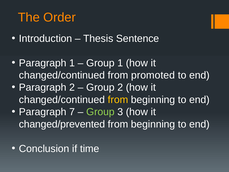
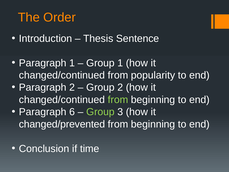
promoted: promoted -> popularity
from at (118, 100) colour: yellow -> light green
7: 7 -> 6
